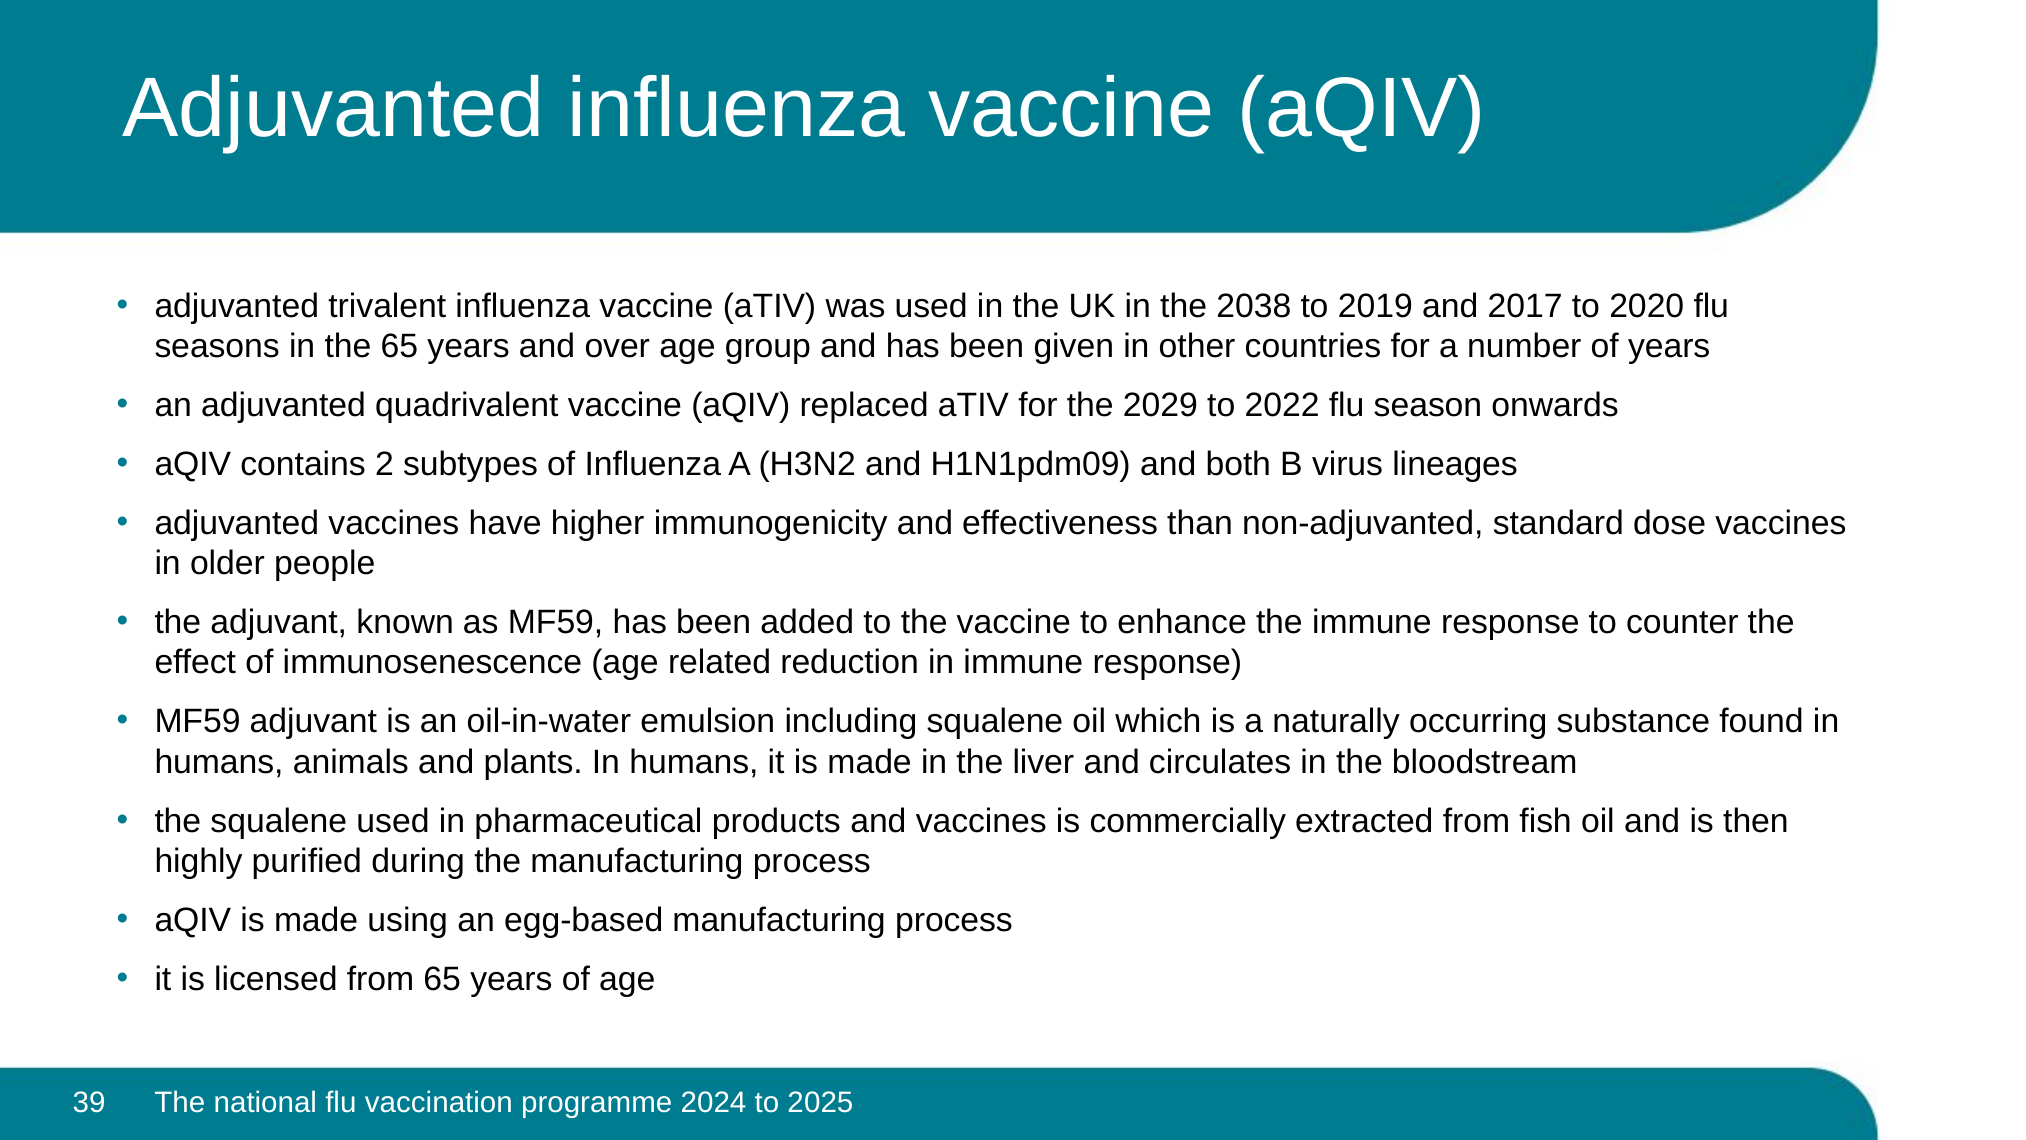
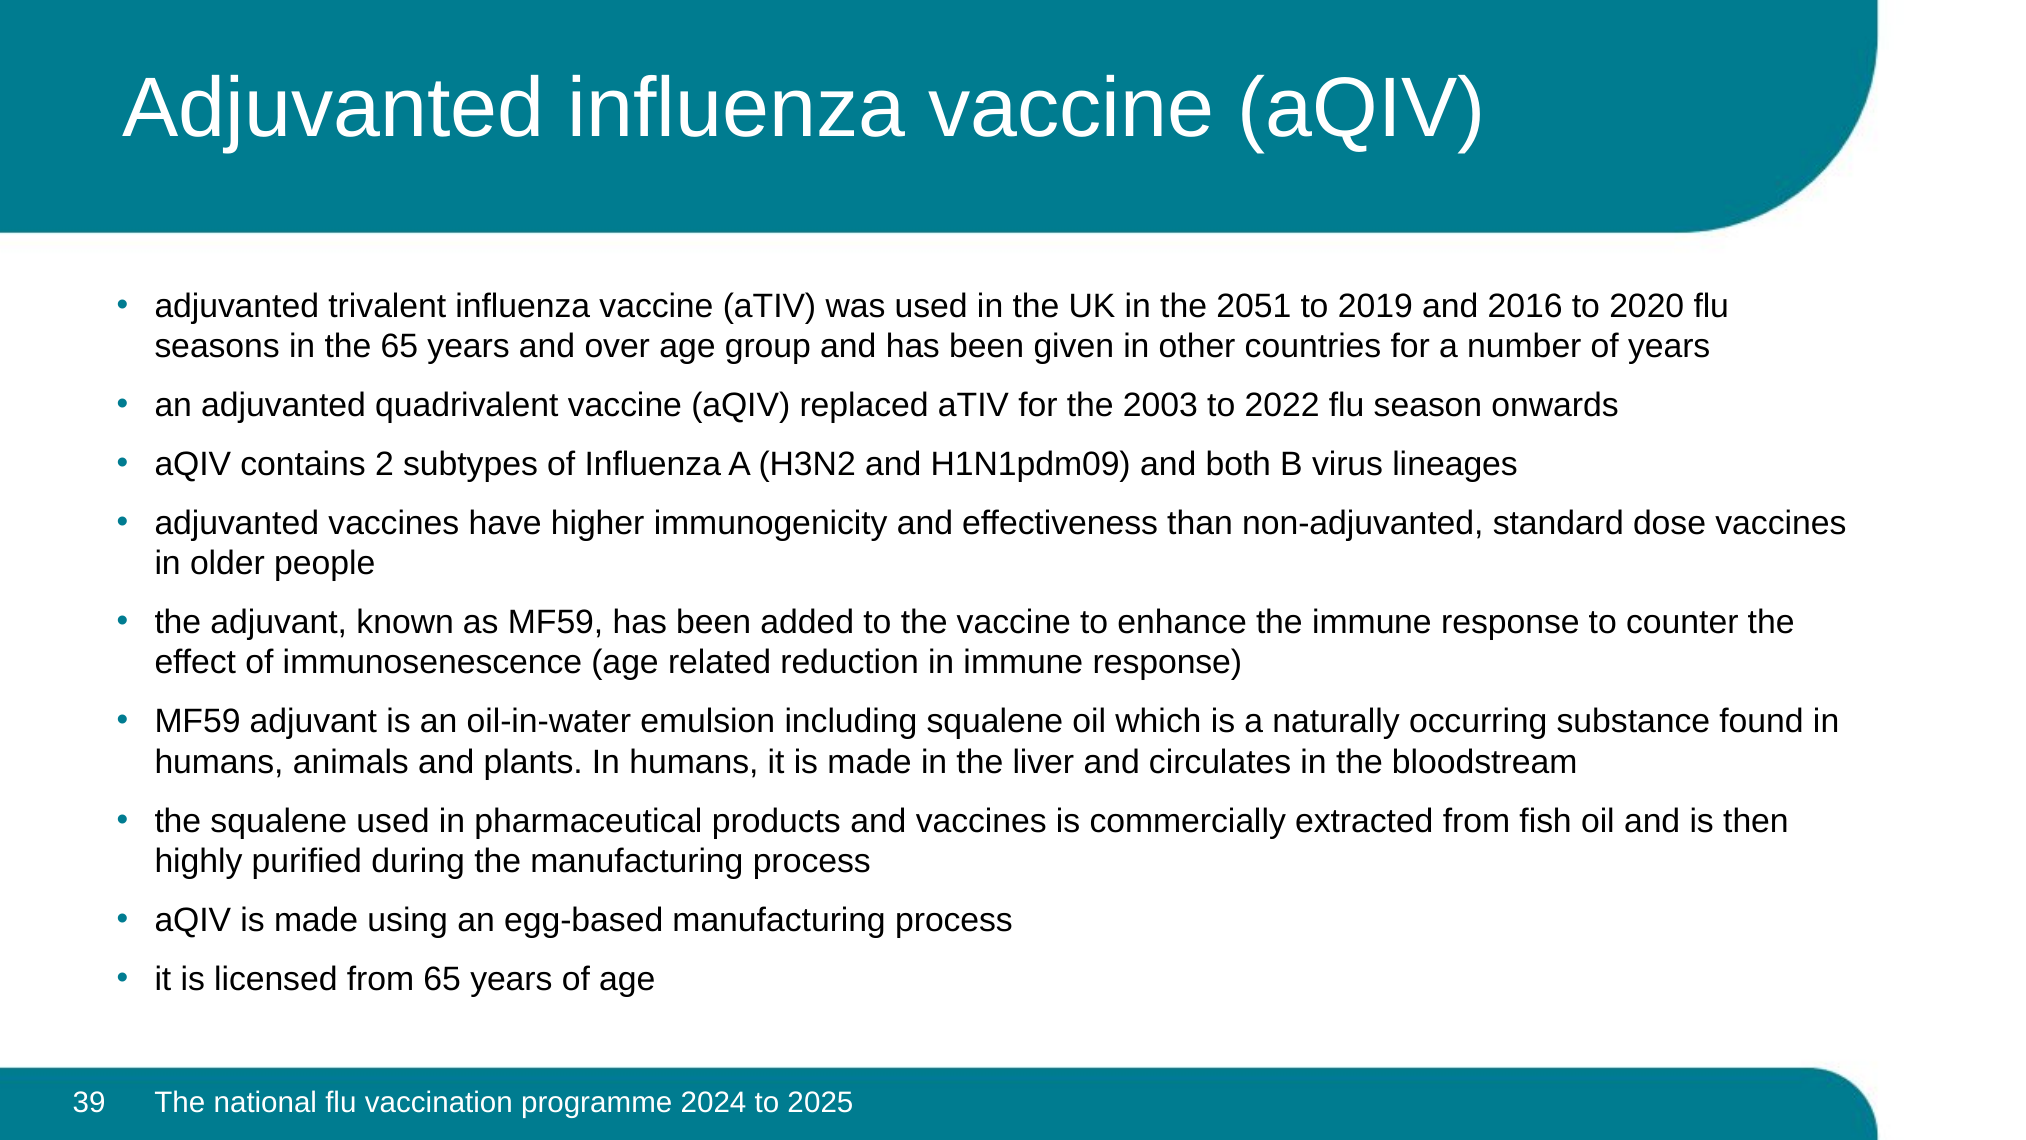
2038: 2038 -> 2051
2017: 2017 -> 2016
2029: 2029 -> 2003
